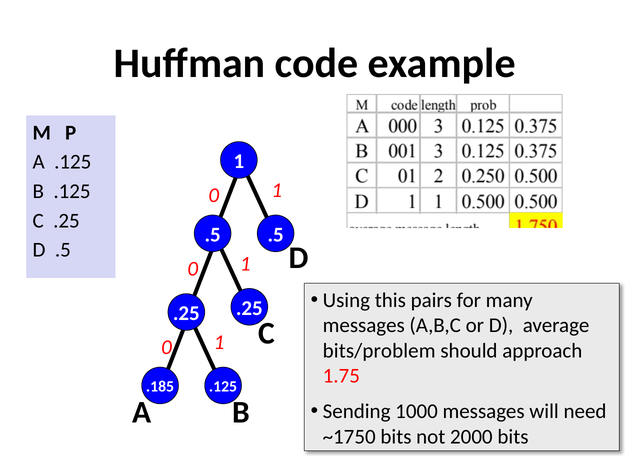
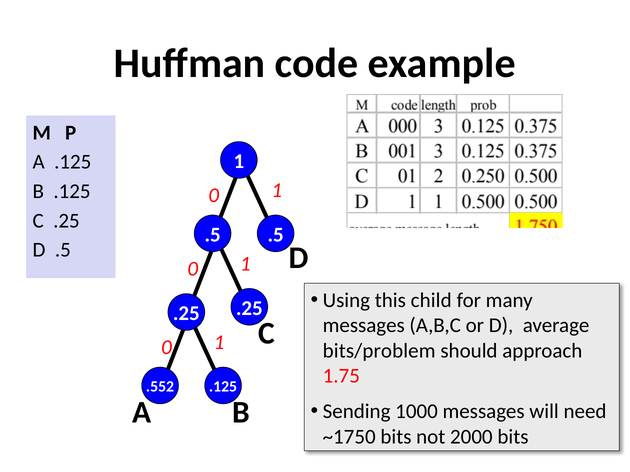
pairs: pairs -> child
.185: .185 -> .552
